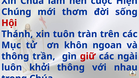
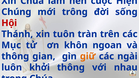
thơm: thơm -> trông
trần: trần -> gian
giữ colour: red -> orange
